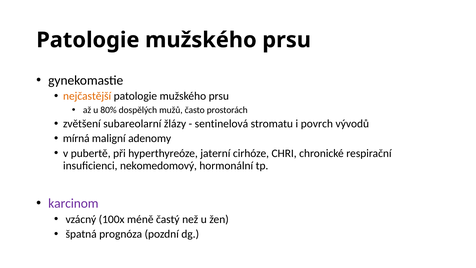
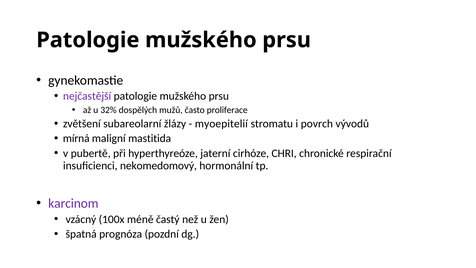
nejčastější colour: orange -> purple
80%: 80% -> 32%
prostorách: prostorách -> proliferace
sentinelová: sentinelová -> myoepitelií
adenomy: adenomy -> mastitida
